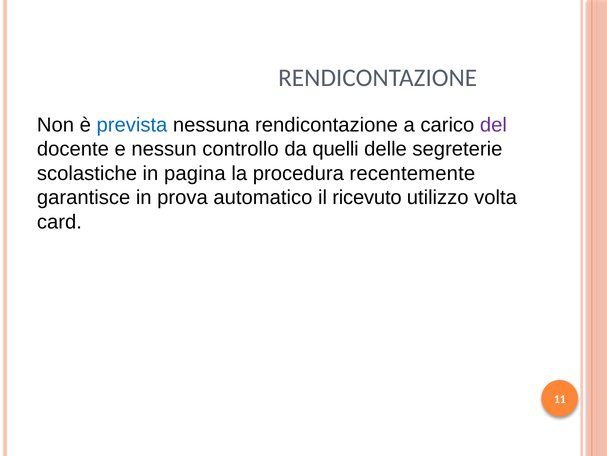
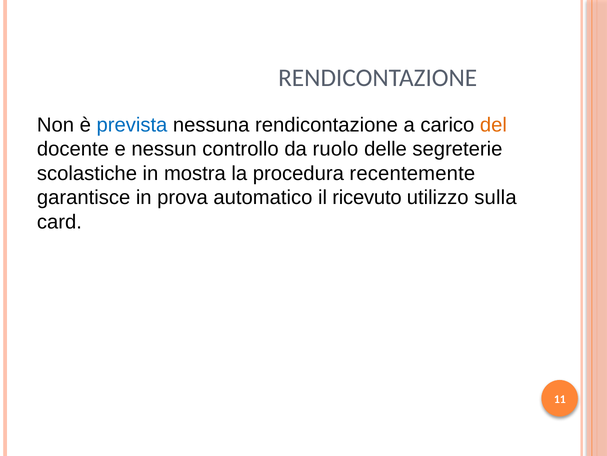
del colour: purple -> orange
quelli: quelli -> ruolo
pagina: pagina -> mostra
volta: volta -> sulla
